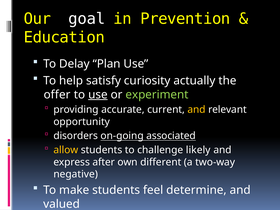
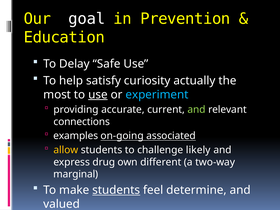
Delay Plan: Plan -> Safe
offer: offer -> most
experiment colour: light green -> light blue
and at (197, 110) colour: yellow -> light green
opportunity: opportunity -> connections
disorders: disorders -> examples
after: after -> drug
negative: negative -> marginal
students at (116, 190) underline: none -> present
